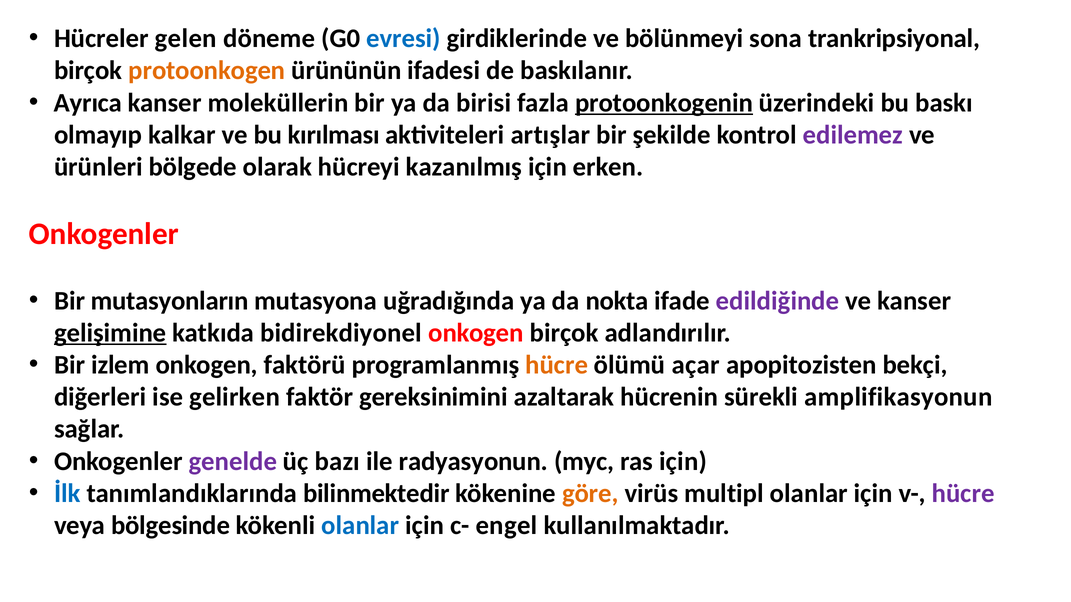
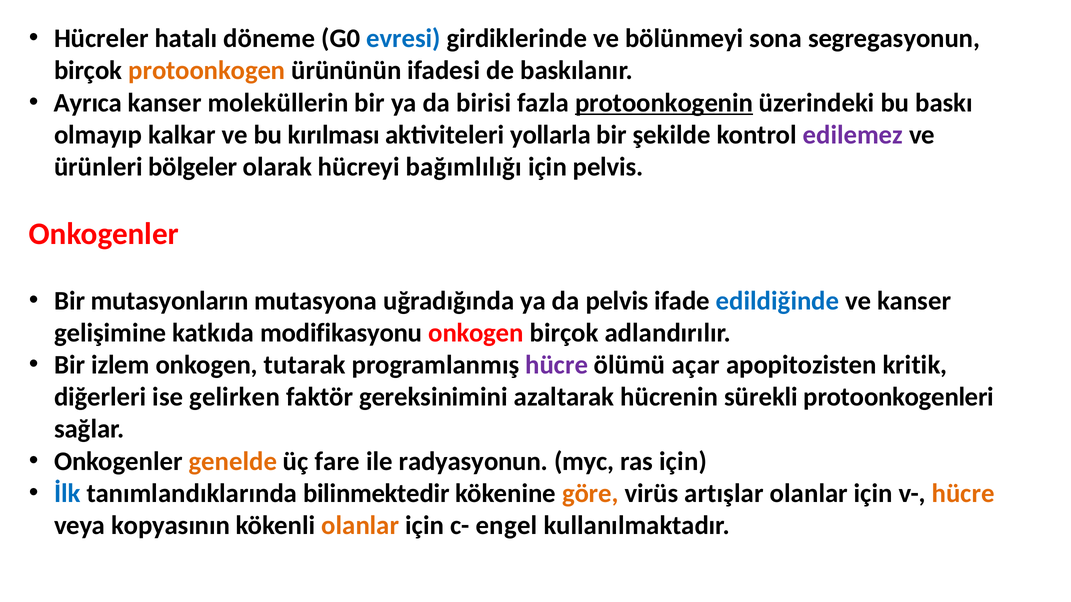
gelen: gelen -> hatalı
trankripsiyonal: trankripsiyonal -> segregasyonun
artışlar: artışlar -> yollarla
bölgede: bölgede -> bölgeler
kazanılmış: kazanılmış -> bağımlılığı
için erken: erken -> pelvis
da nokta: nokta -> pelvis
edildiğinde colour: purple -> blue
gelişimine underline: present -> none
bidirekdiyonel: bidirekdiyonel -> modifikasyonu
faktörü: faktörü -> tutarak
hücre at (557, 365) colour: orange -> purple
bekçi: bekçi -> kritik
amplifikasyonun: amplifikasyonun -> protoonkogenleri
genelde colour: purple -> orange
bazı: bazı -> fare
multipl: multipl -> artışlar
hücre at (963, 494) colour: purple -> orange
bölgesinde: bölgesinde -> kopyasının
olanlar at (360, 526) colour: blue -> orange
